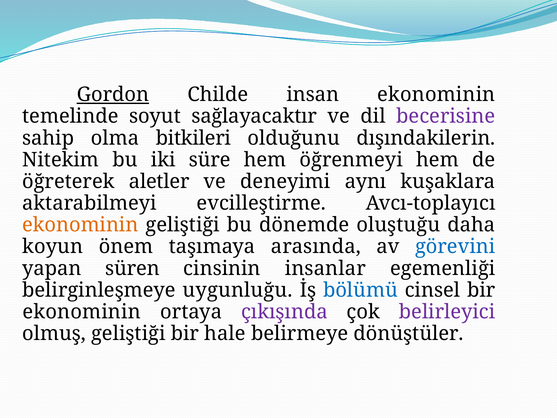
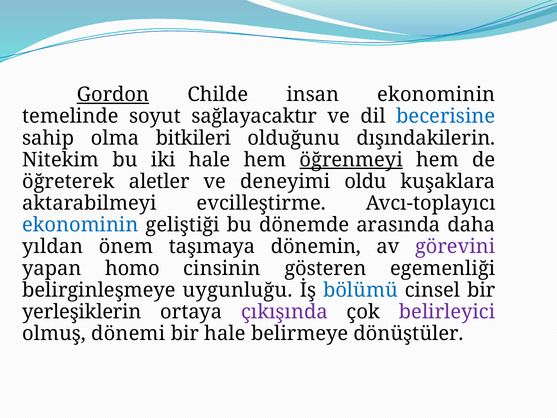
becerisine colour: purple -> blue
iki süre: süre -> hale
öğrenmeyi underline: none -> present
aynı: aynı -> oldu
ekonominin at (80, 225) colour: orange -> blue
oluştuğu: oluştuğu -> arasında
koyun: koyun -> yıldan
arasında: arasında -> dönemin
görevini colour: blue -> purple
süren: süren -> homo
insanlar: insanlar -> gösteren
ekonominin at (82, 312): ekonominin -> yerleşiklerin
olmuş geliştiği: geliştiği -> dönemi
